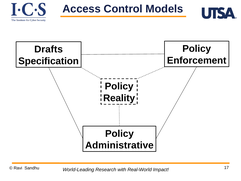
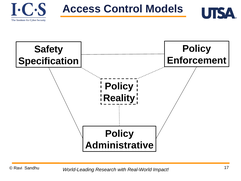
Drafts: Drafts -> Safety
